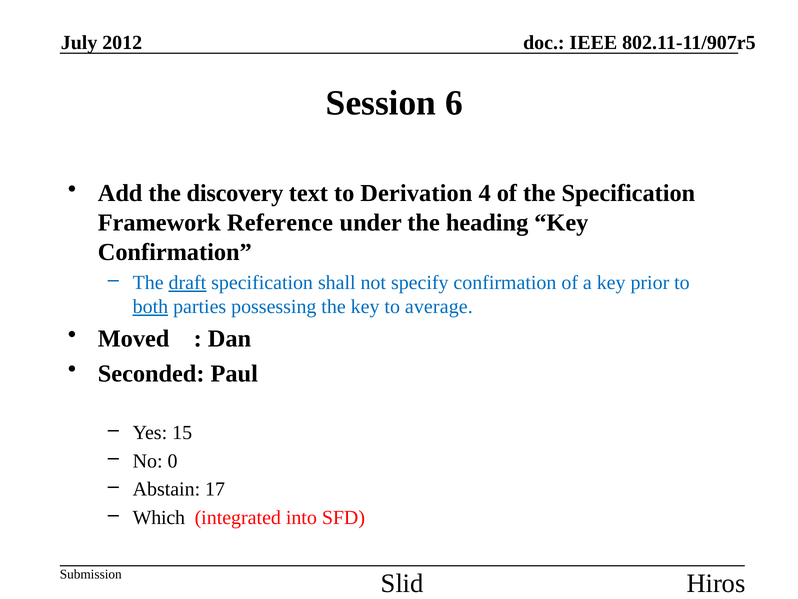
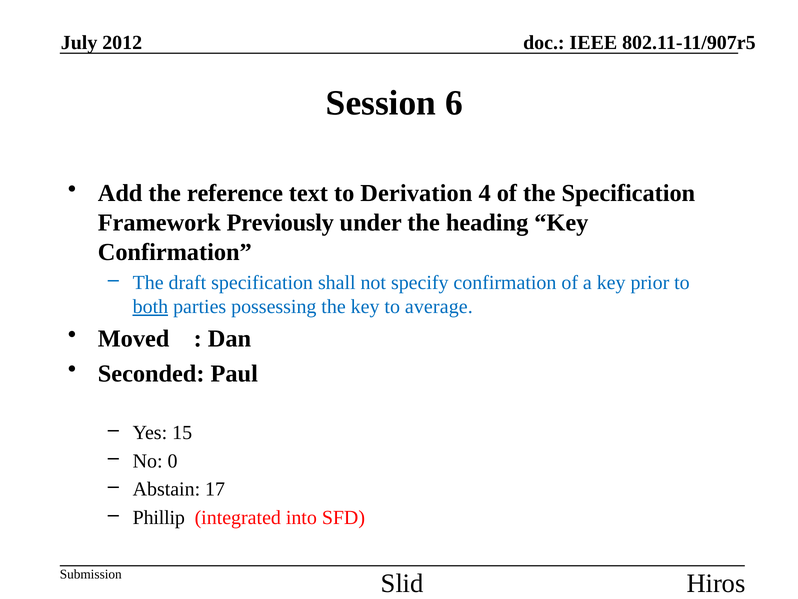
discovery: discovery -> reference
Reference: Reference -> Previously
draft underline: present -> none
Which: Which -> Phillip
